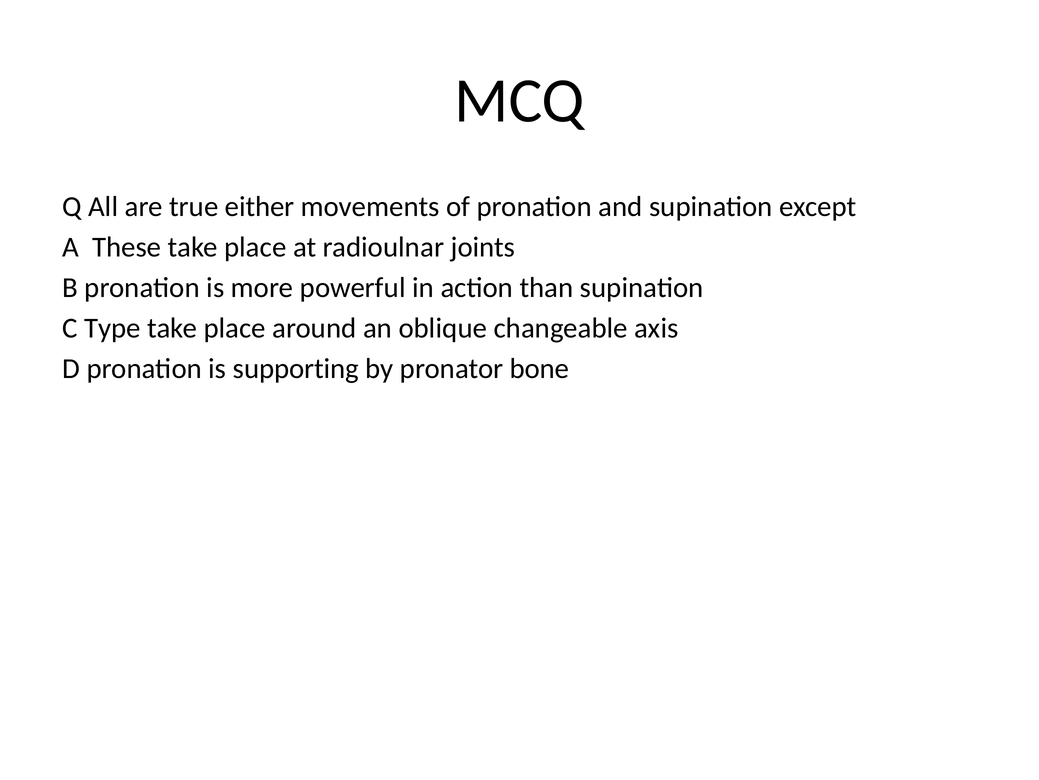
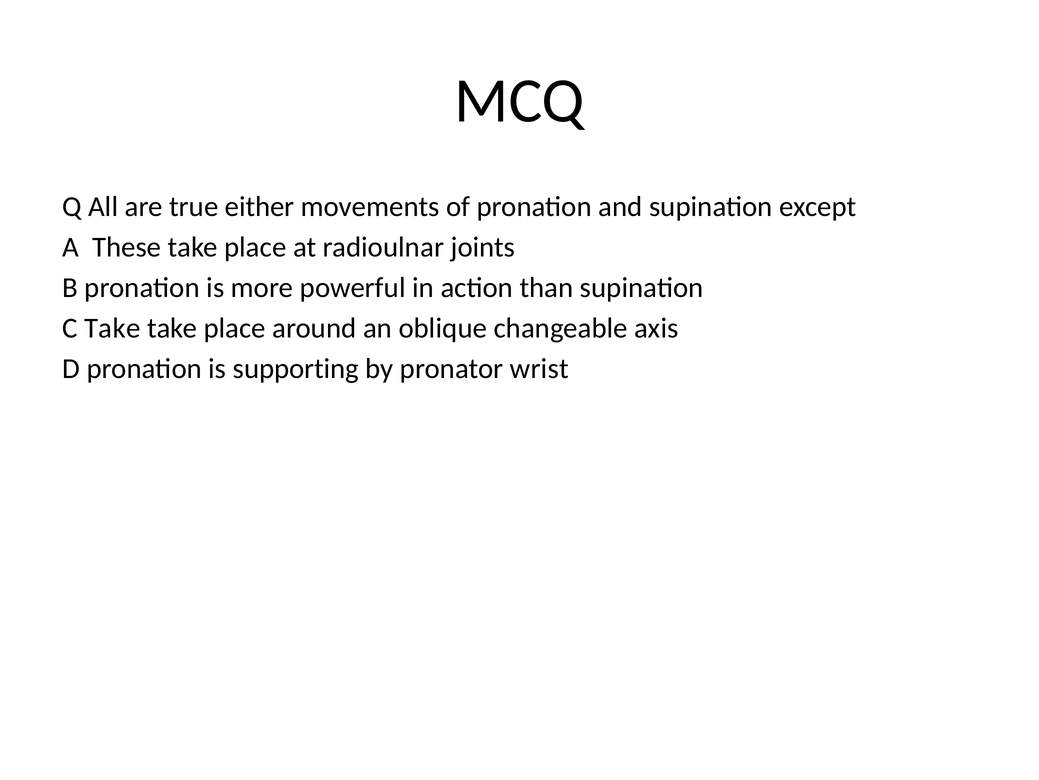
C Type: Type -> Take
bone: bone -> wrist
